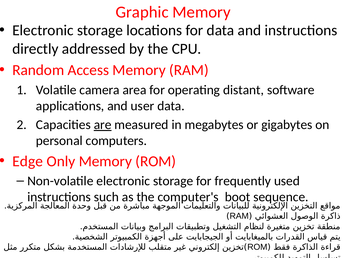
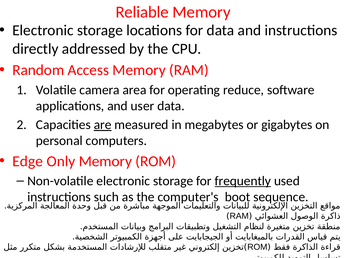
Graphic: Graphic -> Reliable
distant: distant -> reduce
frequently underline: none -> present
